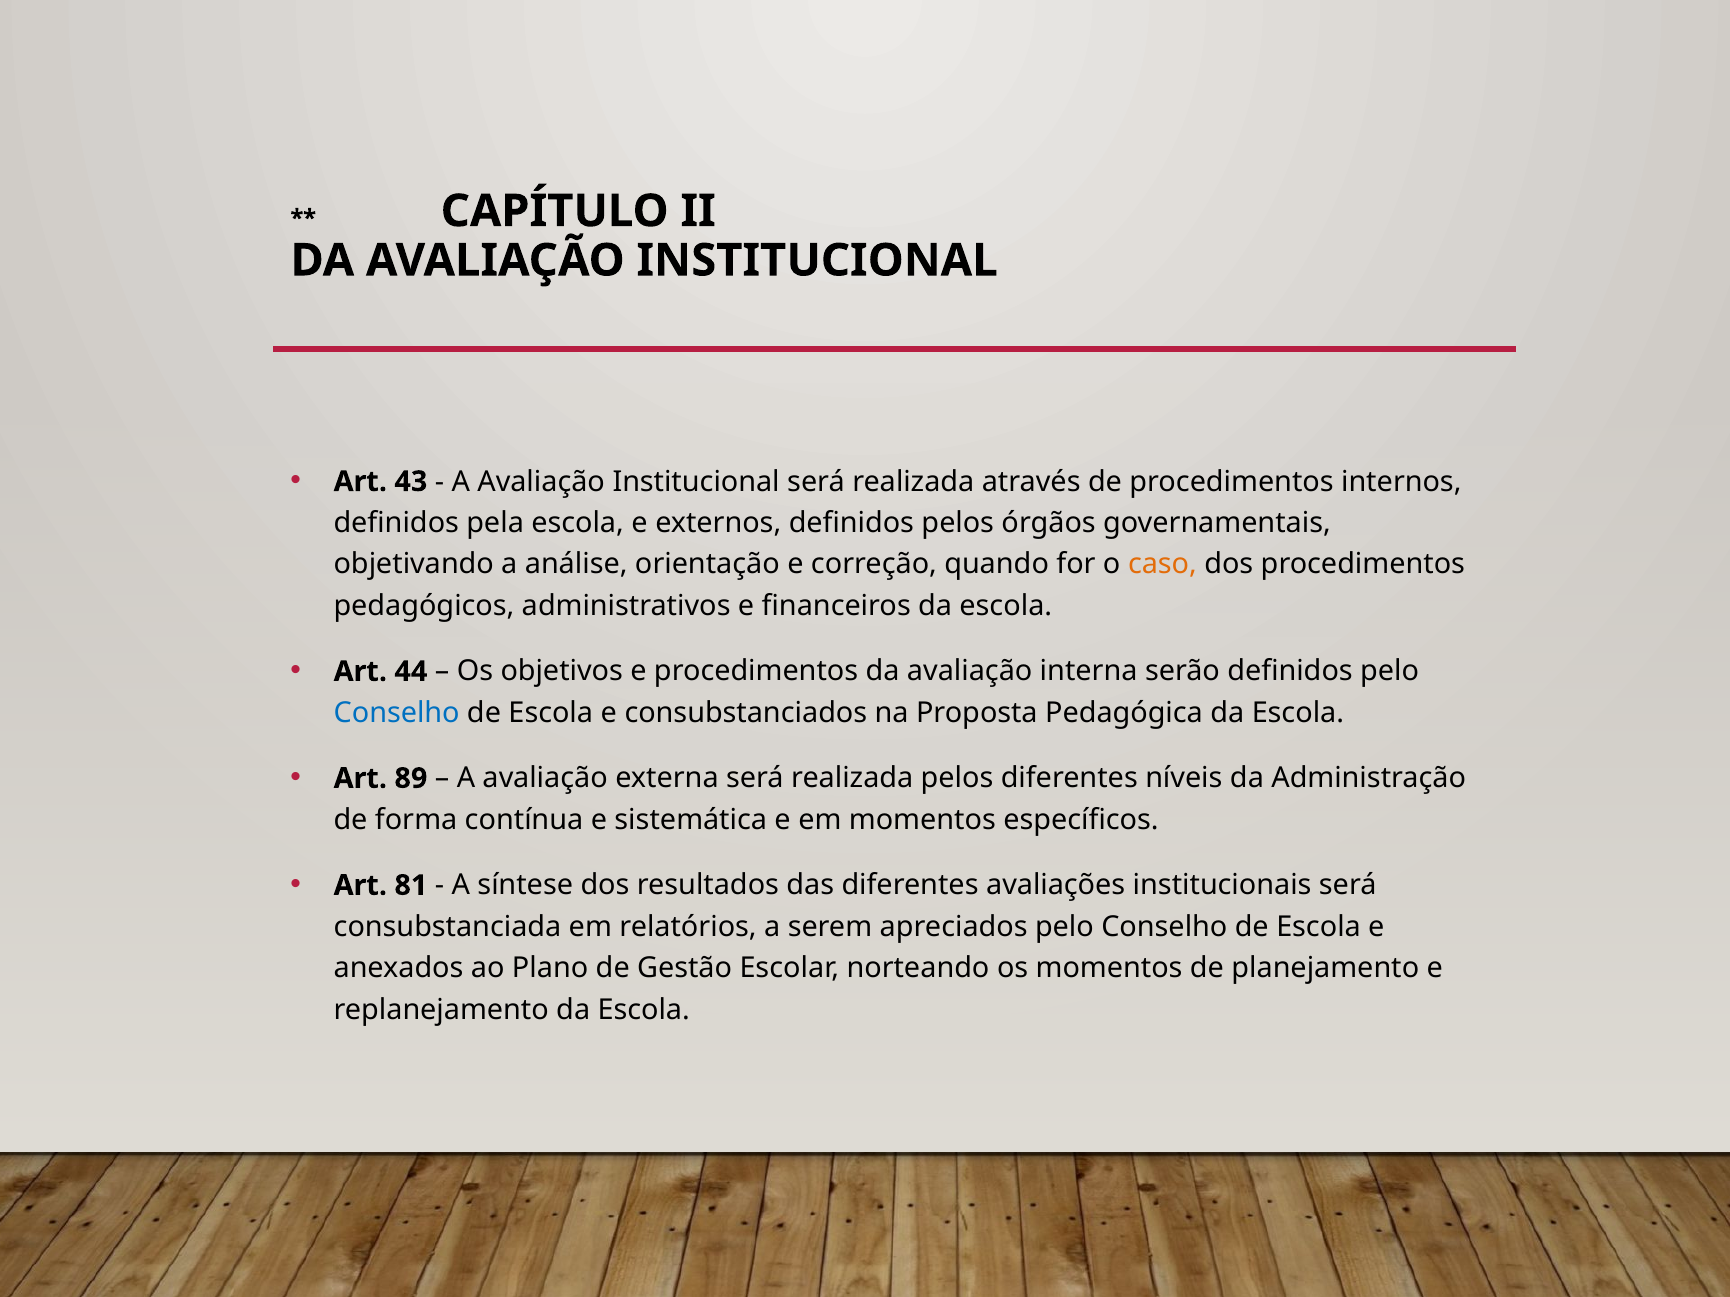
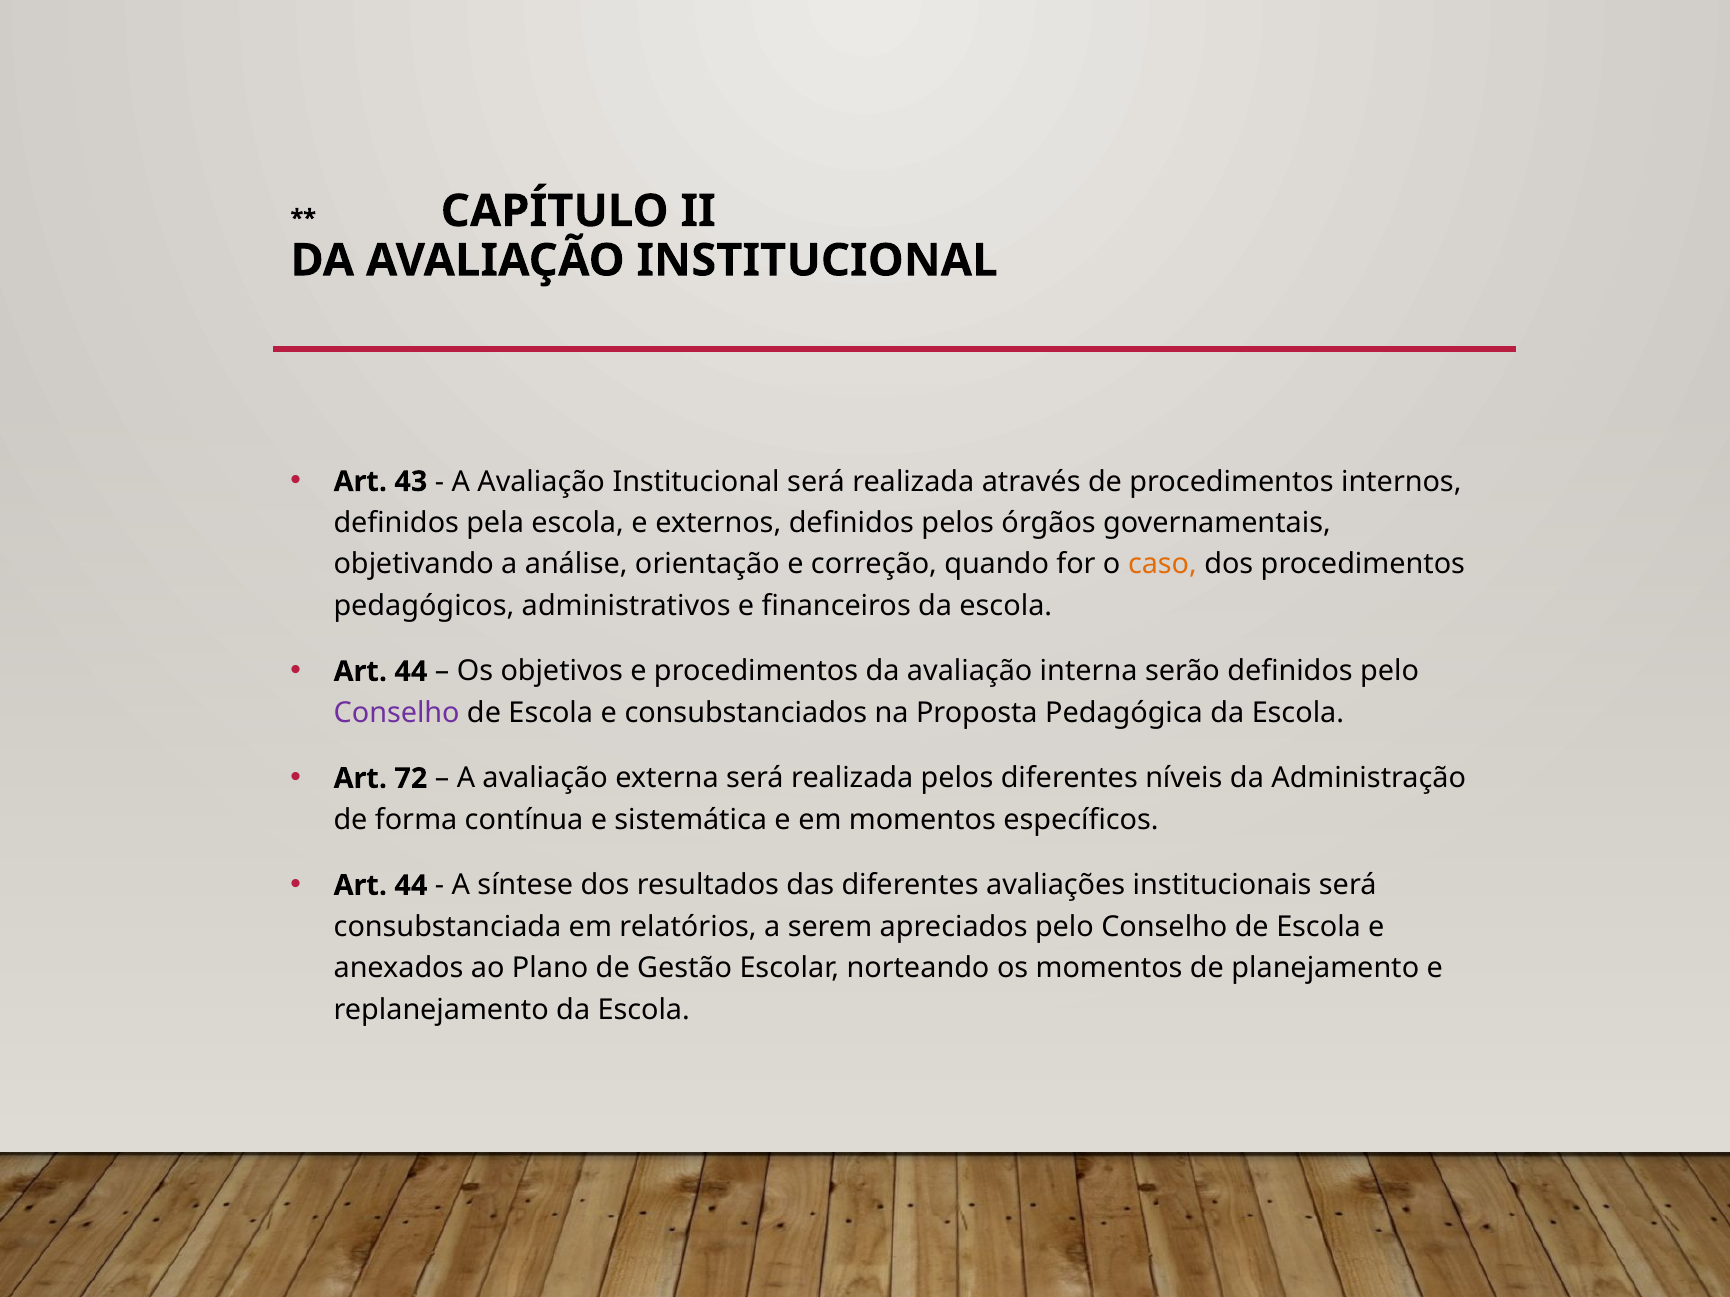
Conselho at (397, 713) colour: blue -> purple
89: 89 -> 72
81 at (411, 886): 81 -> 44
